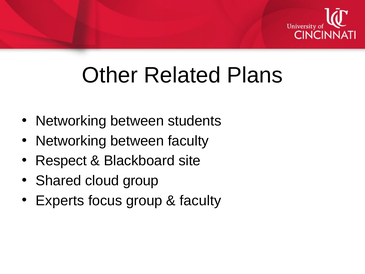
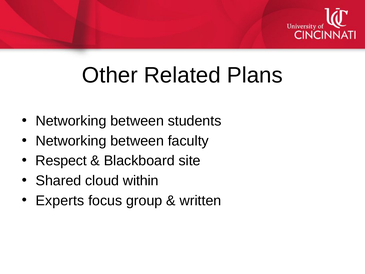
cloud group: group -> within
faculty at (200, 200): faculty -> written
